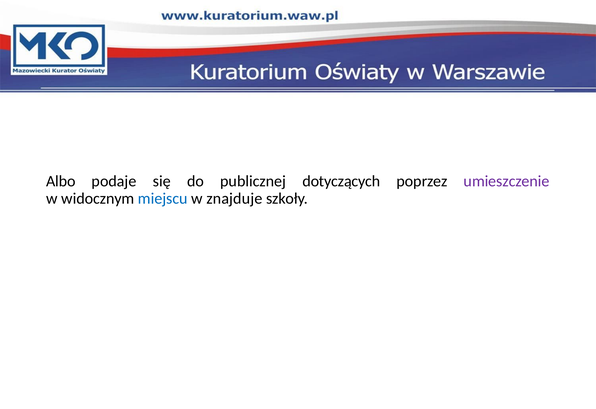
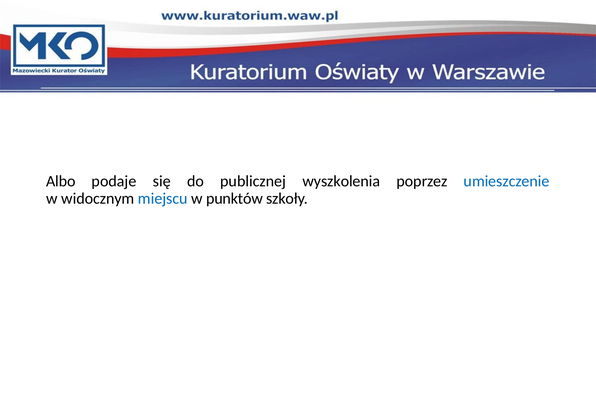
dotyczących: dotyczących -> wyszkolenia
umieszczenie colour: purple -> blue
znajduje: znajduje -> punktów
